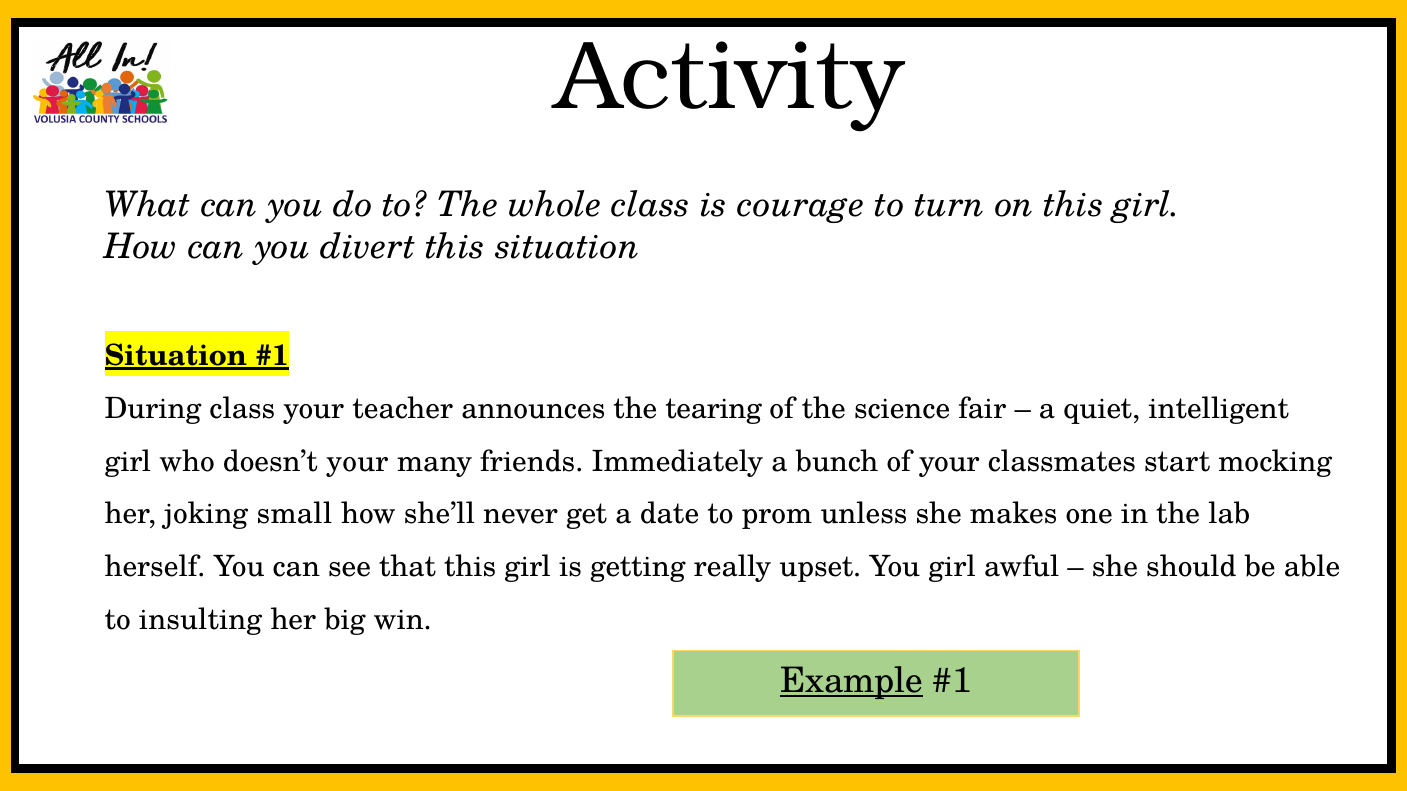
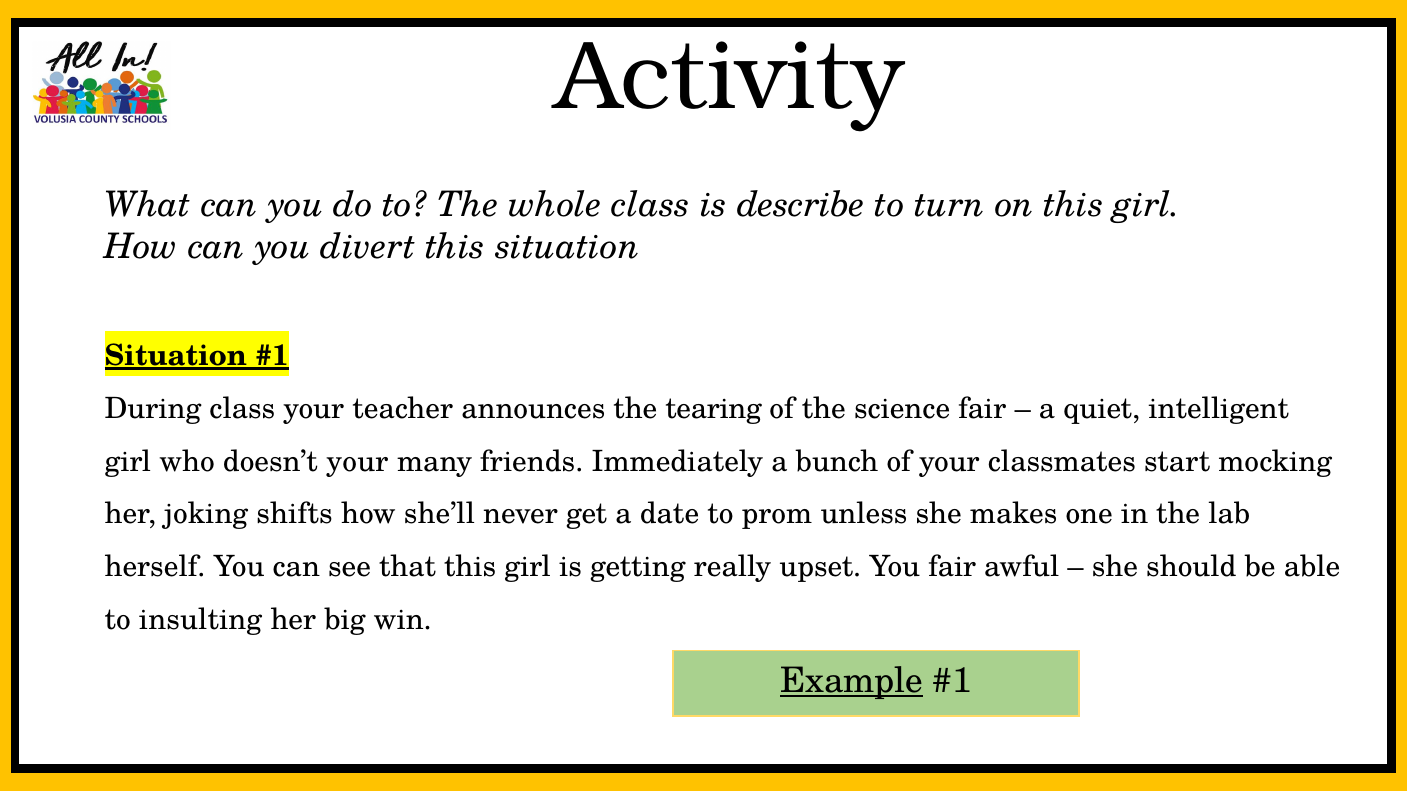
courage: courage -> describe
small: small -> shifts
You girl: girl -> fair
